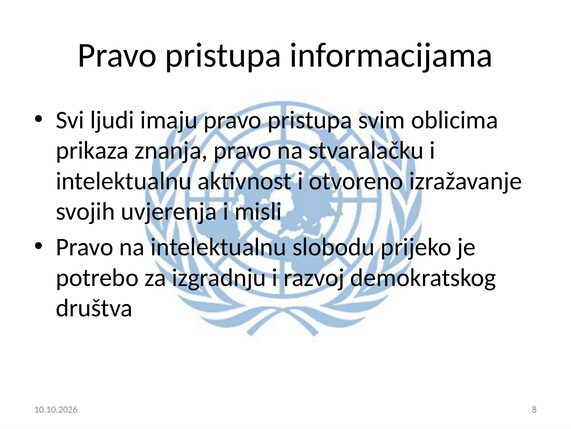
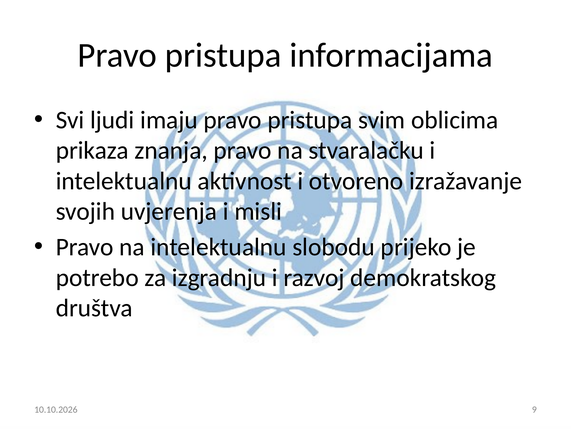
8: 8 -> 9
